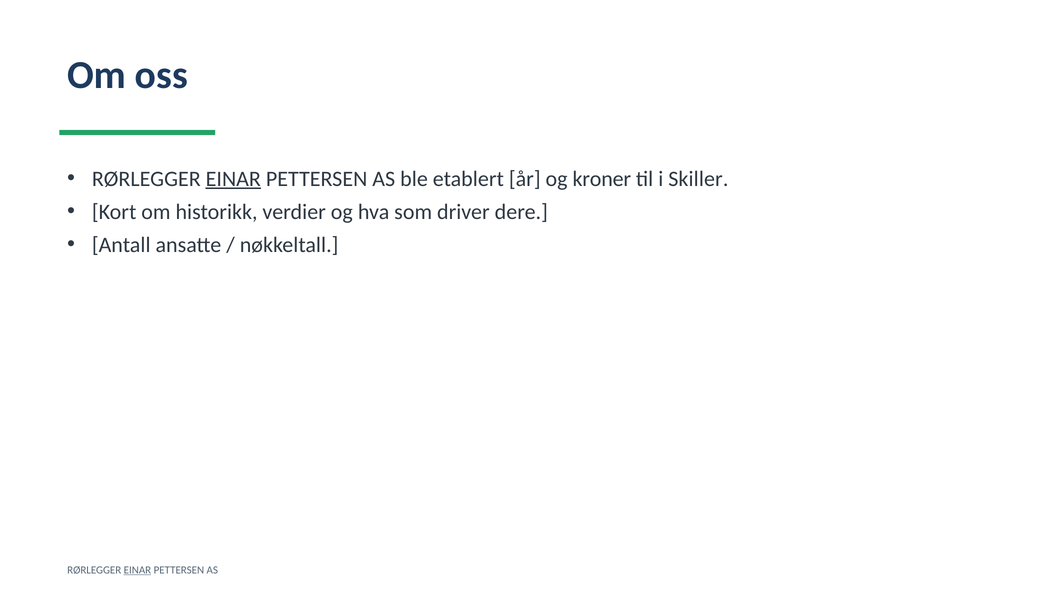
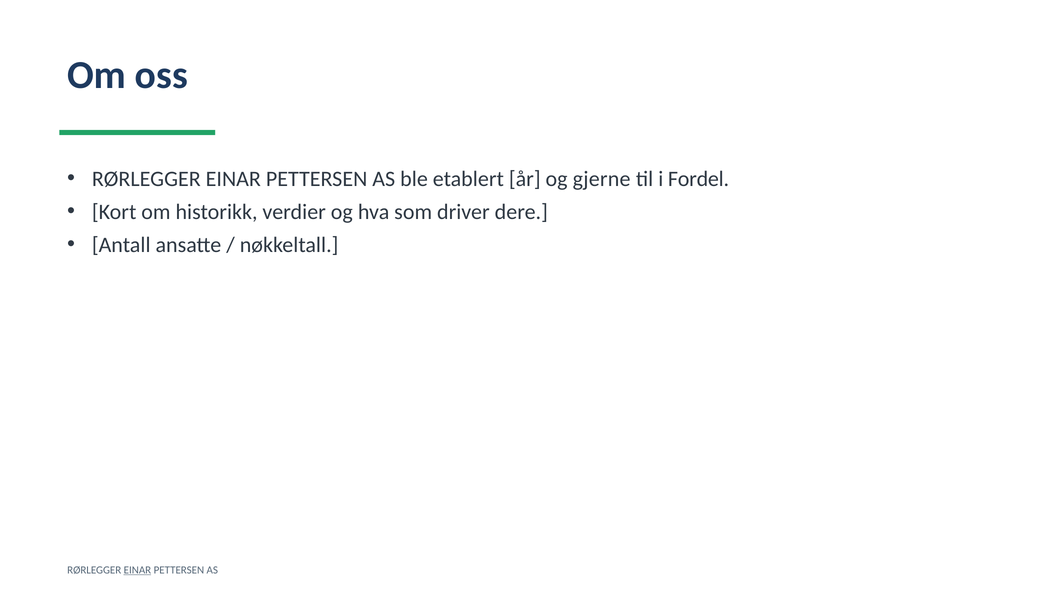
EINAR at (233, 179) underline: present -> none
kroner: kroner -> gjerne
Skiller: Skiller -> Fordel
